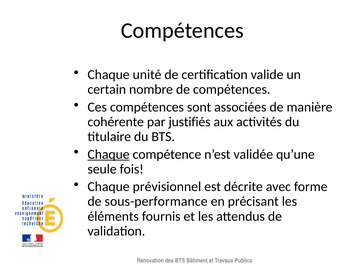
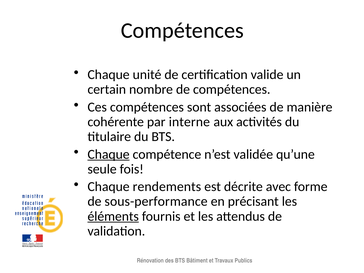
justifiés: justifiés -> interne
prévisionnel: prévisionnel -> rendements
éléments underline: none -> present
